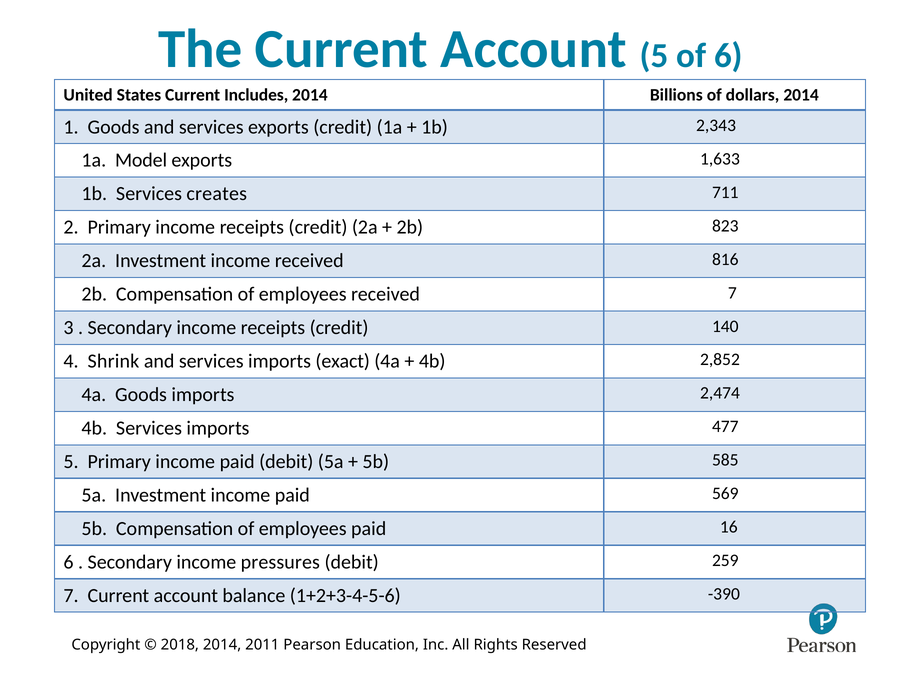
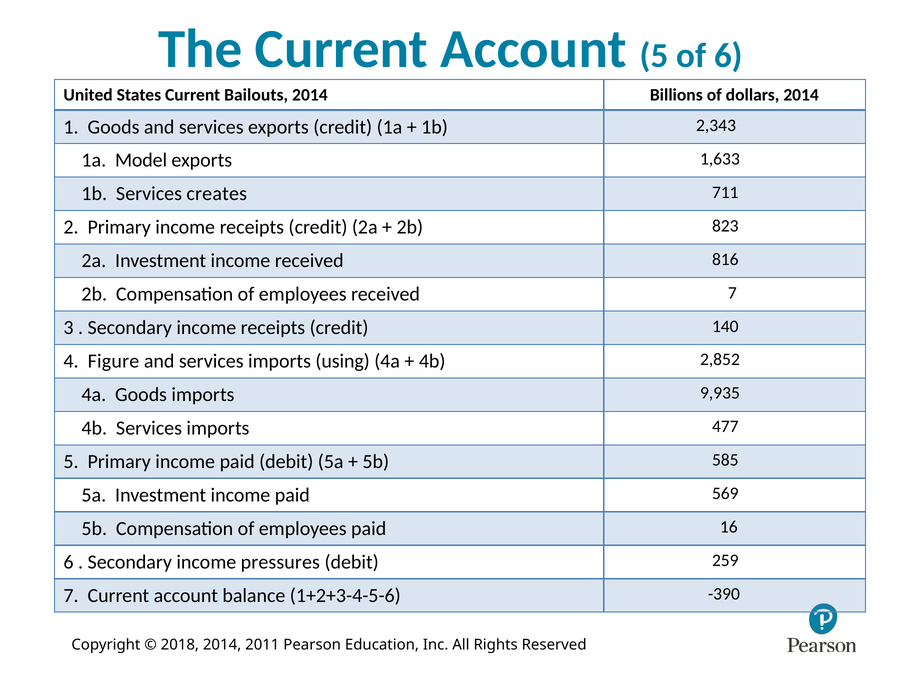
Includes: Includes -> Bailouts
Shrink: Shrink -> Figure
exact: exact -> using
2,474: 2,474 -> 9,935
